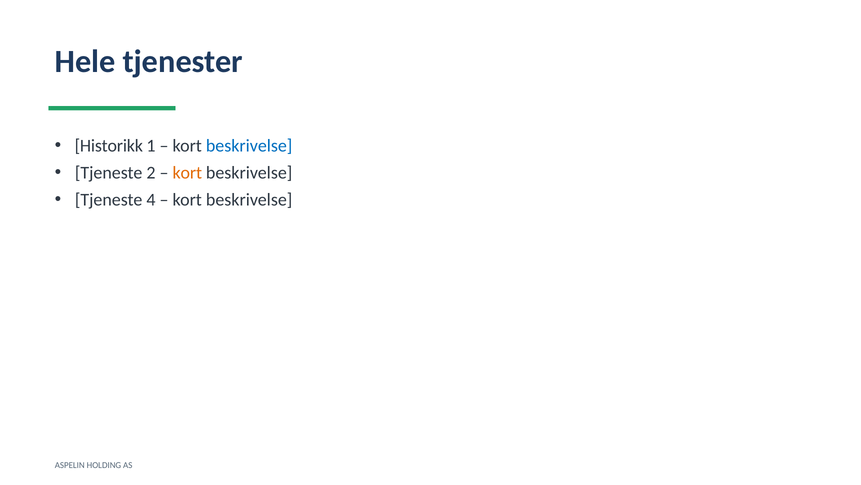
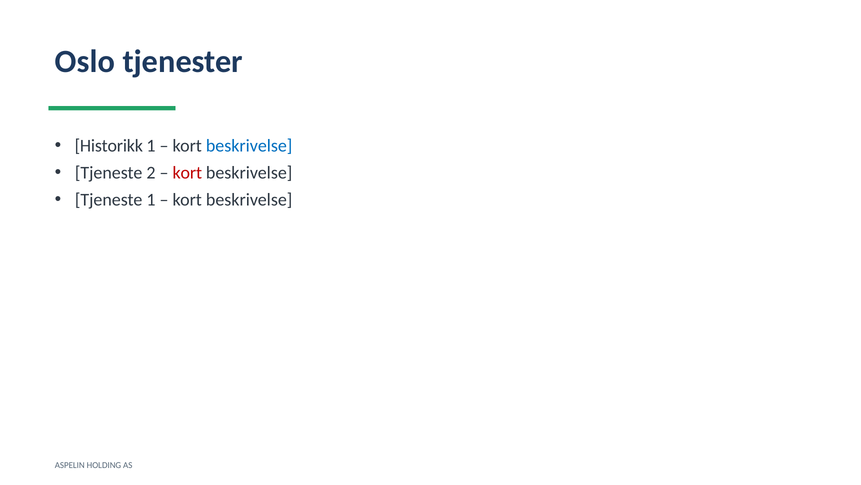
Hele: Hele -> Oslo
kort at (187, 173) colour: orange -> red
Tjeneste 4: 4 -> 1
